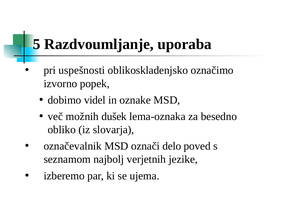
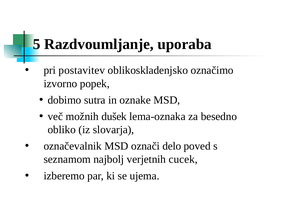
uspešnosti: uspešnosti -> postavitev
videl: videl -> sutra
jezike: jezike -> cucek
